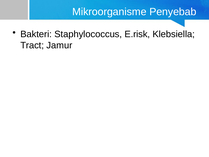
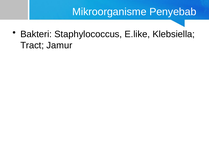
E.risk: E.risk -> E.like
